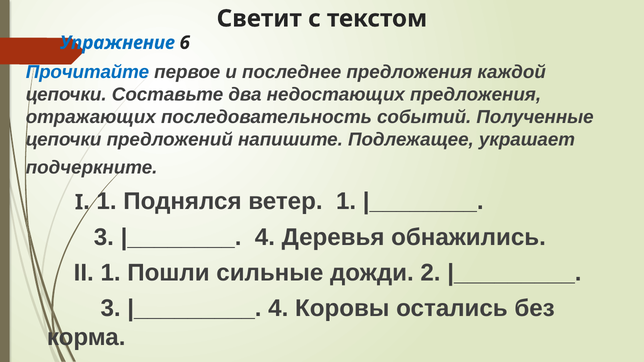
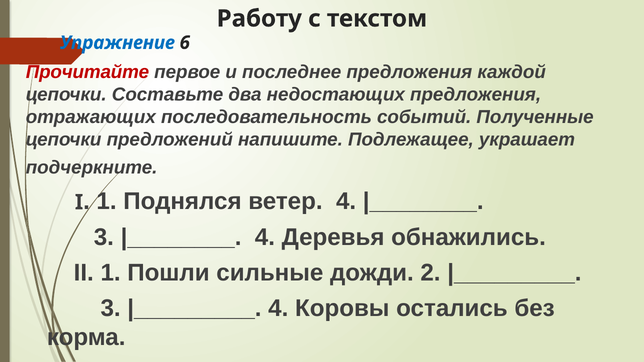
Светит: Светит -> Работу
Прочитайте colour: blue -> red
ветер 1: 1 -> 4
